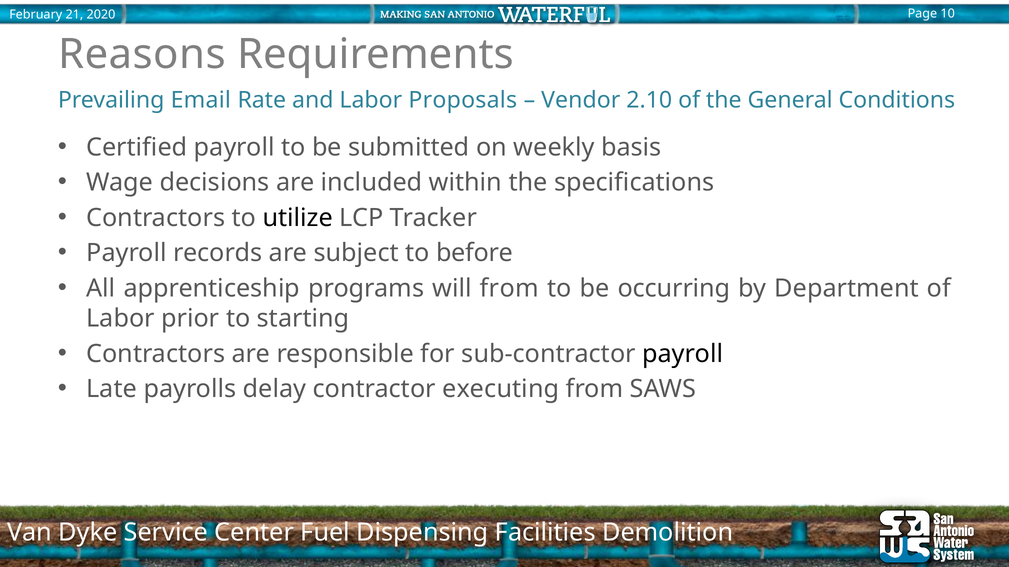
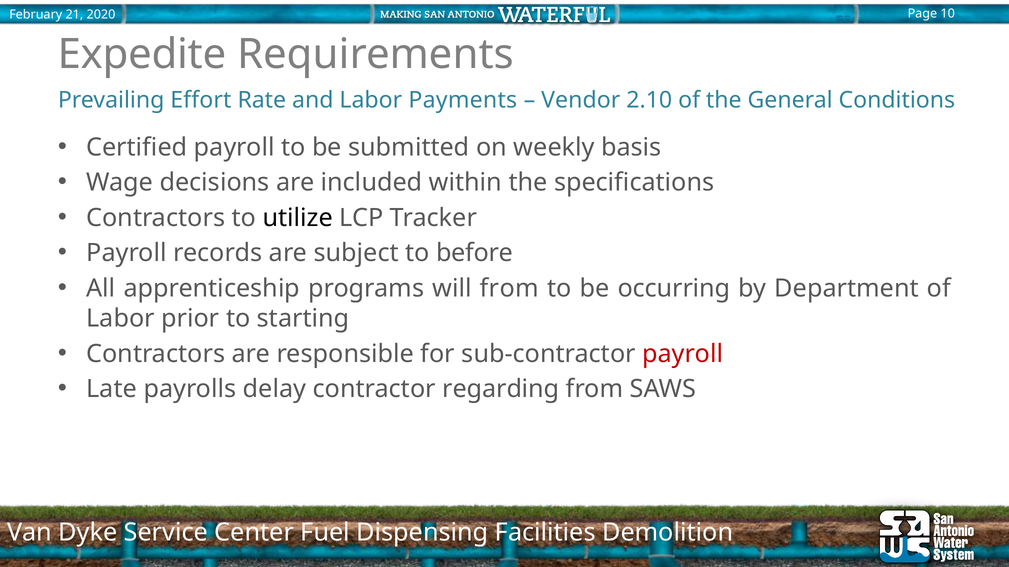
Reasons: Reasons -> Expedite
Email: Email -> Effort
Proposals: Proposals -> Payments
payroll at (683, 354) colour: black -> red
executing: executing -> regarding
